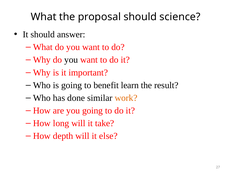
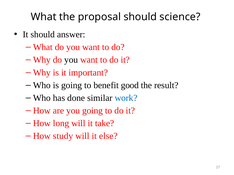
learn: learn -> good
work colour: orange -> blue
depth: depth -> study
